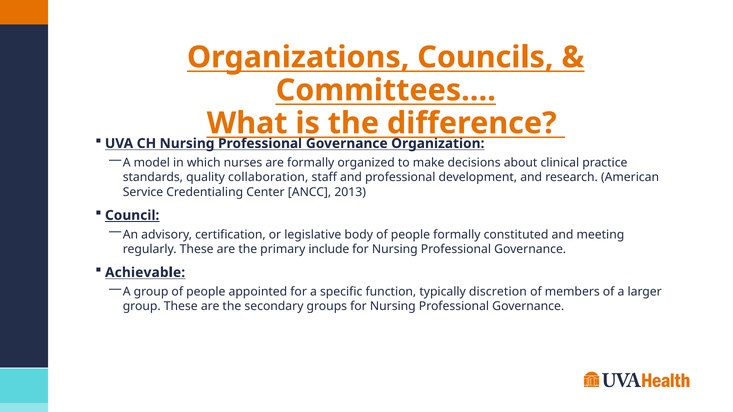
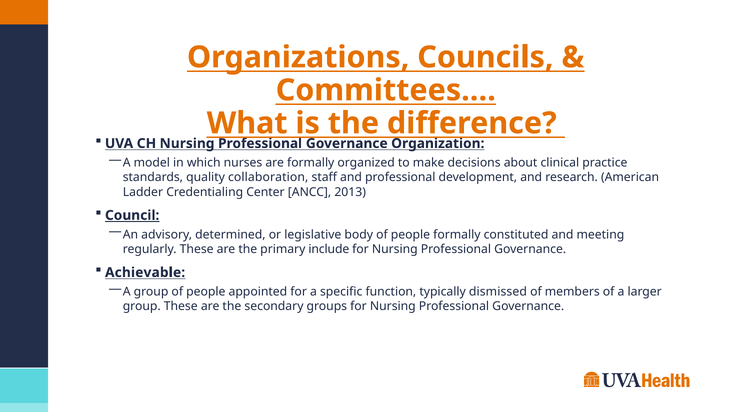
Service: Service -> Ladder
certification: certification -> determined
discretion: discretion -> dismissed
